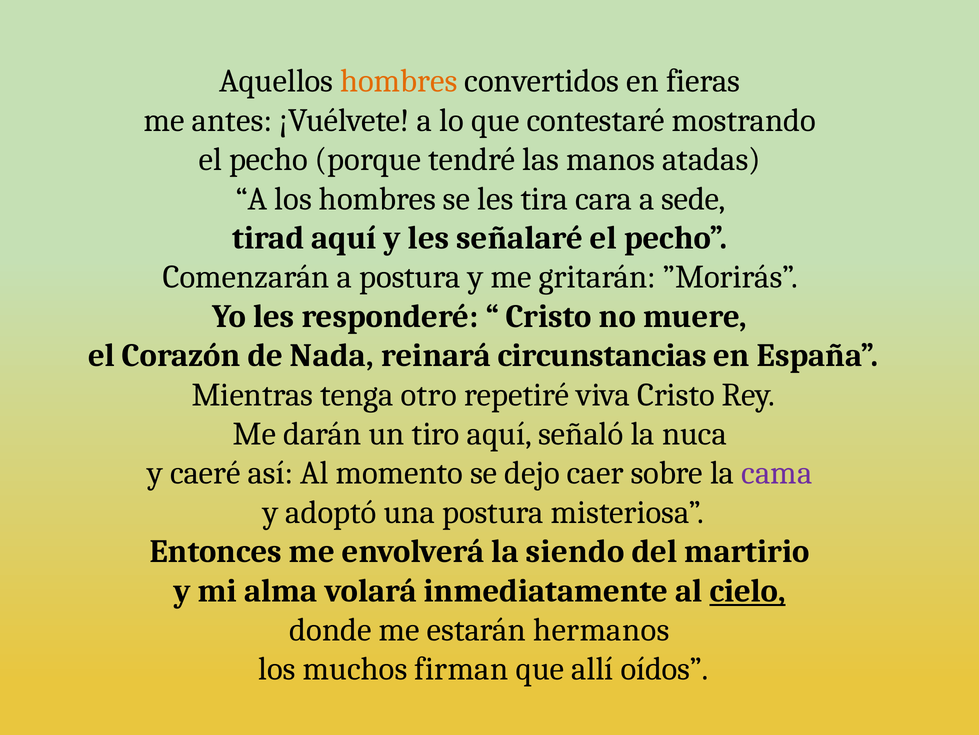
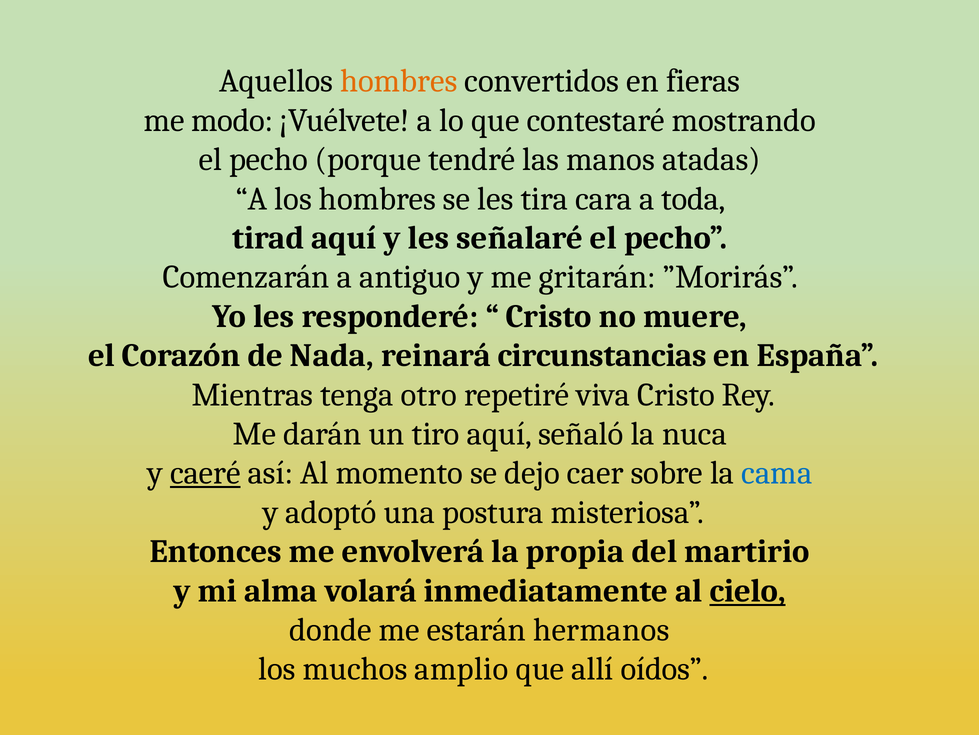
antes: antes -> modo
sede: sede -> toda
a postura: postura -> antiguo
caeré underline: none -> present
cama colour: purple -> blue
siendo: siendo -> propia
firman: firman -> amplio
